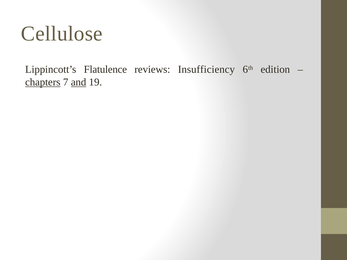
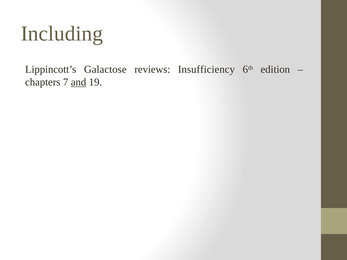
Cellulose: Cellulose -> Including
Flatulence: Flatulence -> Galactose
chapters underline: present -> none
